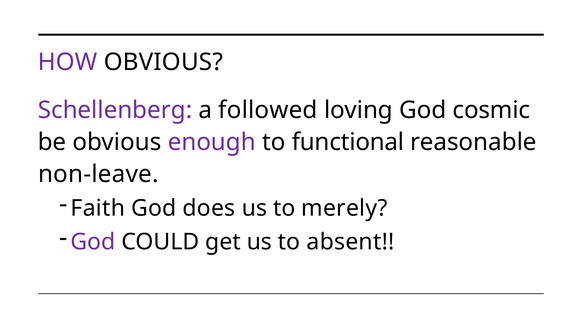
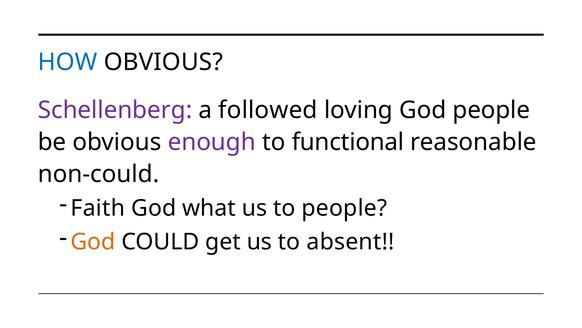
HOW colour: purple -> blue
God cosmic: cosmic -> people
non-leave: non-leave -> non-could
does: does -> what
to merely: merely -> people
God at (93, 241) colour: purple -> orange
